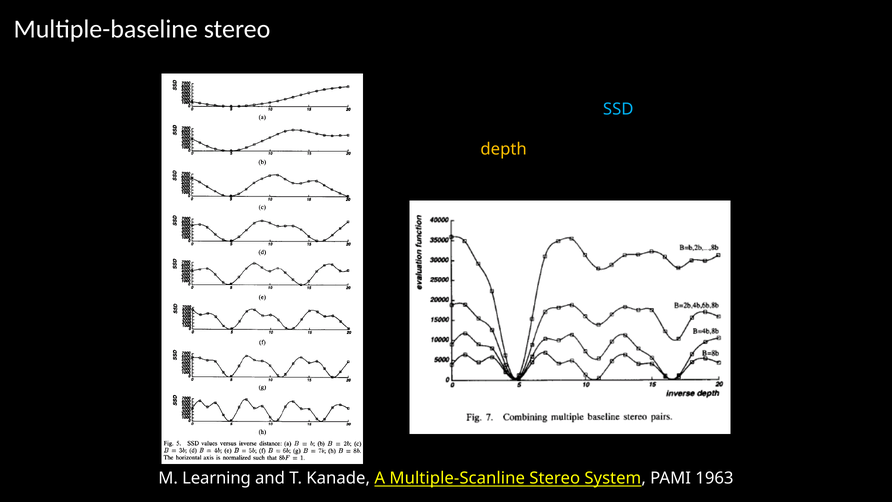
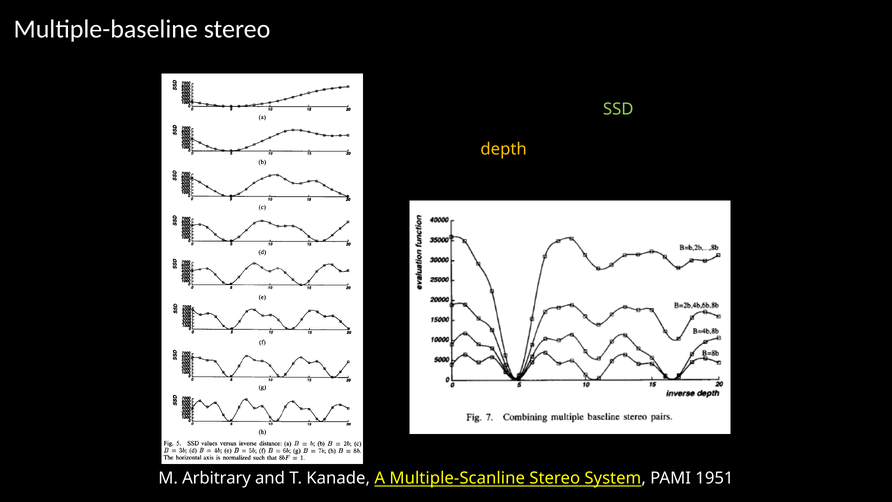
SSD colour: light blue -> light green
Learning: Learning -> Arbitrary
1963: 1963 -> 1951
